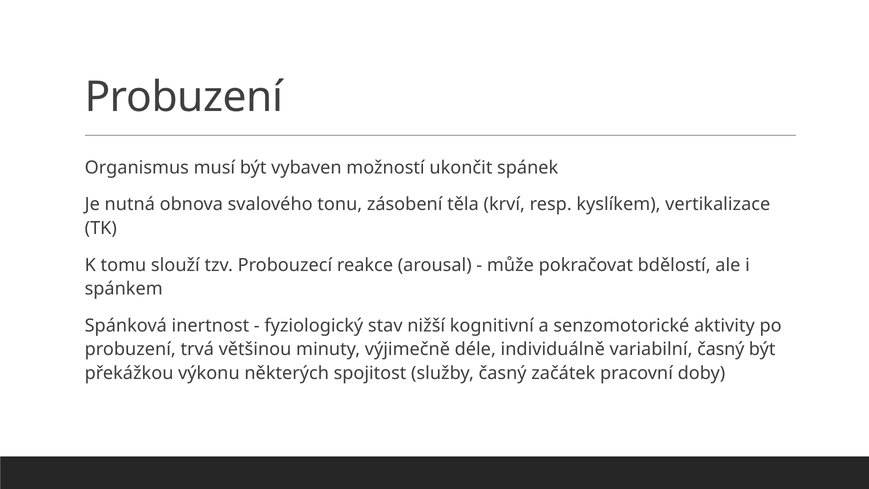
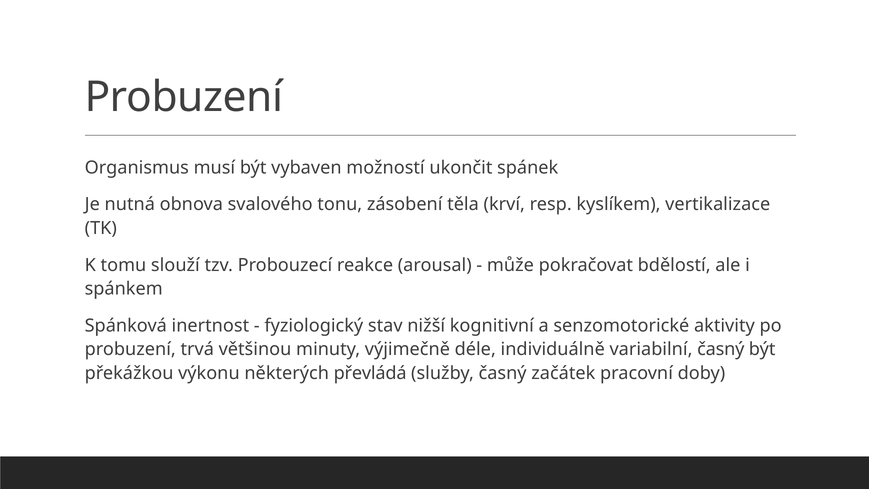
spojitost: spojitost -> převládá
